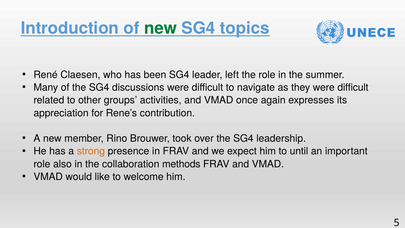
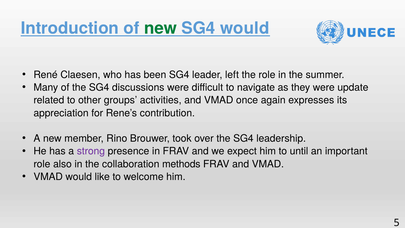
SG4 topics: topics -> would
they were difficult: difficult -> update
strong colour: orange -> purple
